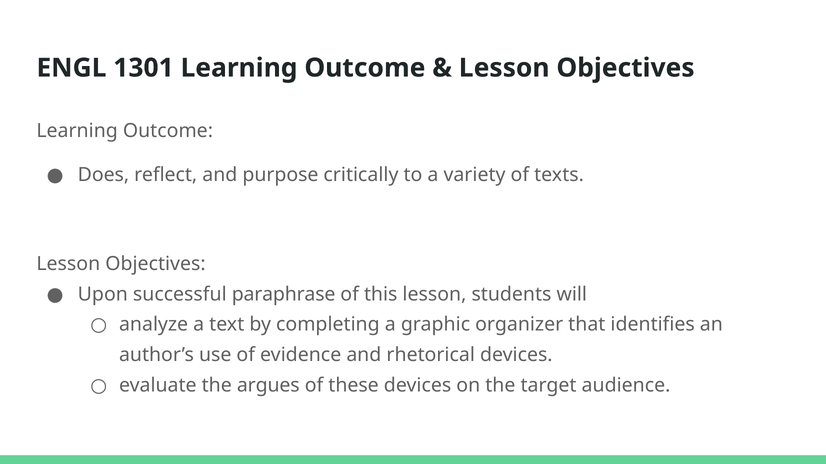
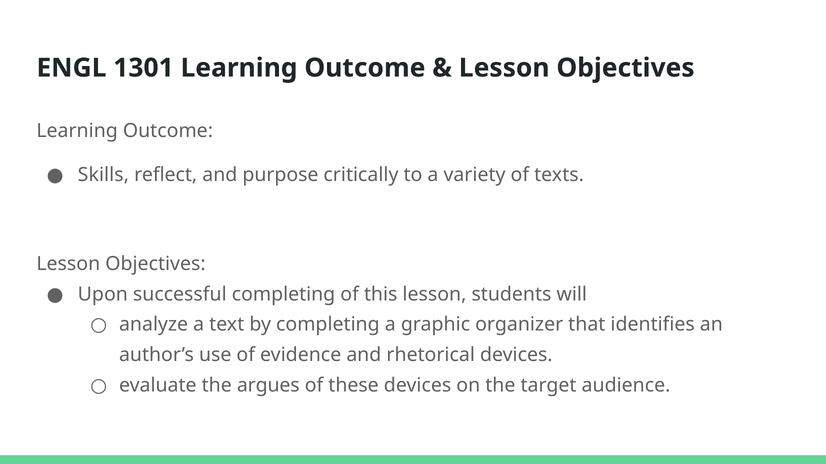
Does: Does -> Skills
successful paraphrase: paraphrase -> completing
